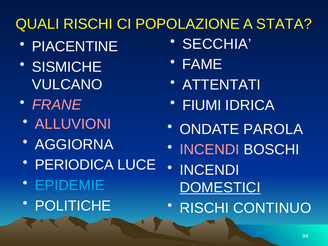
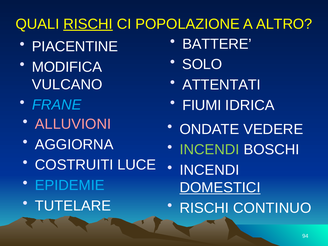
RISCHI at (88, 24) underline: none -> present
STATA: STATA -> ALTRO
SECCHIA: SECCHIA -> BATTERE
FAME: FAME -> SOLO
SISMICHE: SISMICHE -> MODIFICA
FRANE colour: pink -> light blue
PAROLA: PAROLA -> VEDERE
INCENDI at (210, 150) colour: pink -> light green
PERIODICA: PERIODICA -> COSTRUITI
POLITICHE: POLITICHE -> TUTELARE
